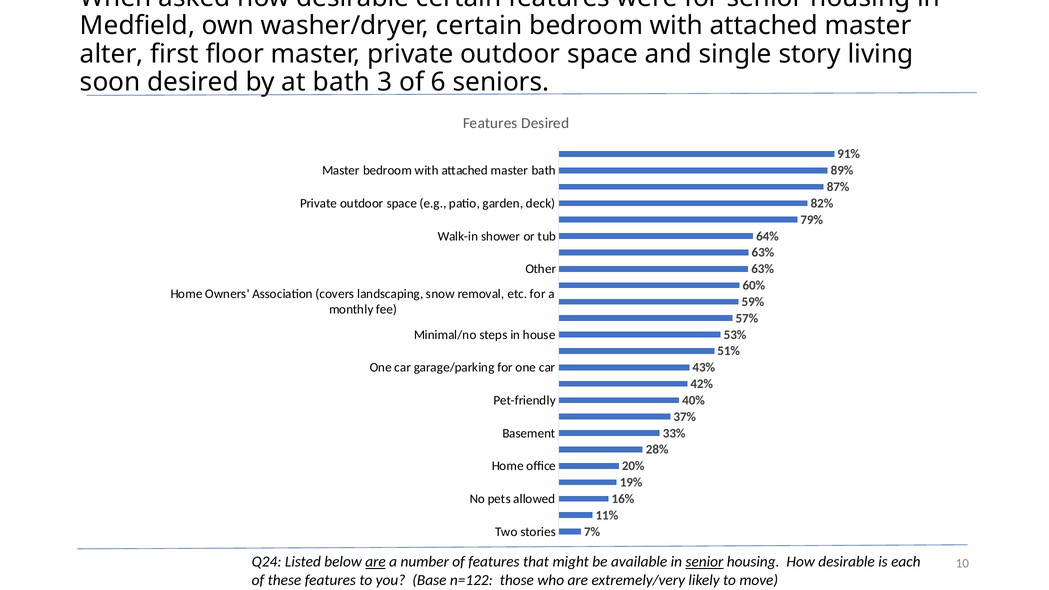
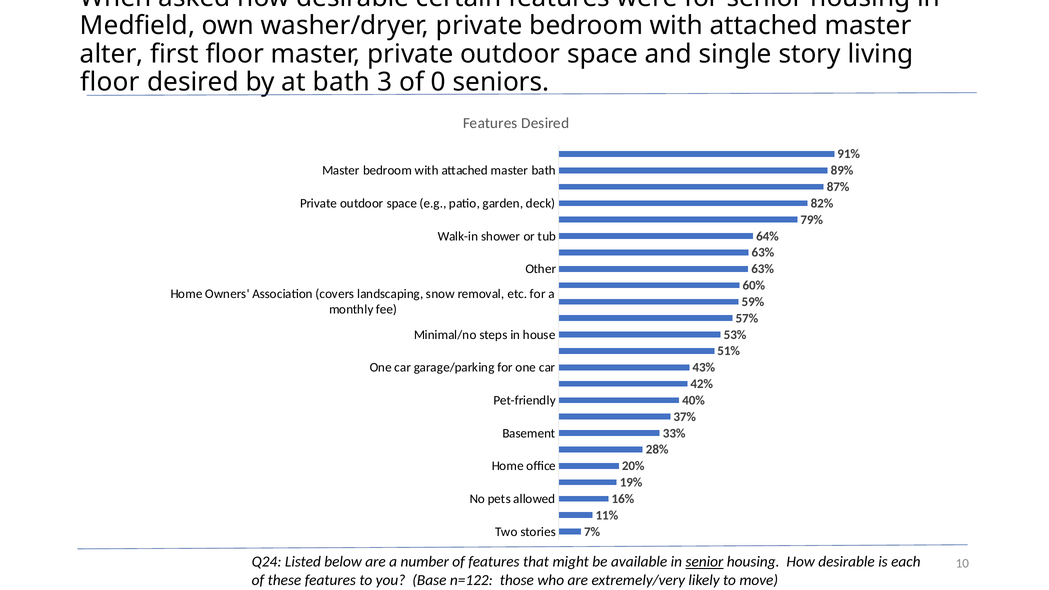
washer/dryer certain: certain -> private
soon at (110, 82): soon -> floor
6: 6 -> 0
are at (375, 562) underline: present -> none
